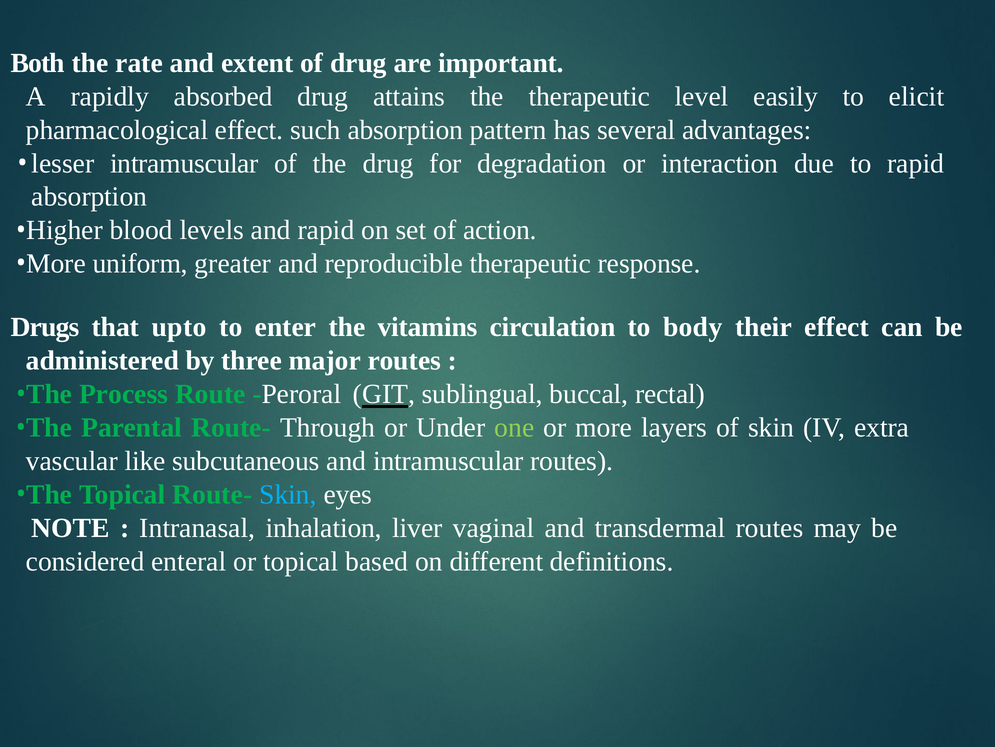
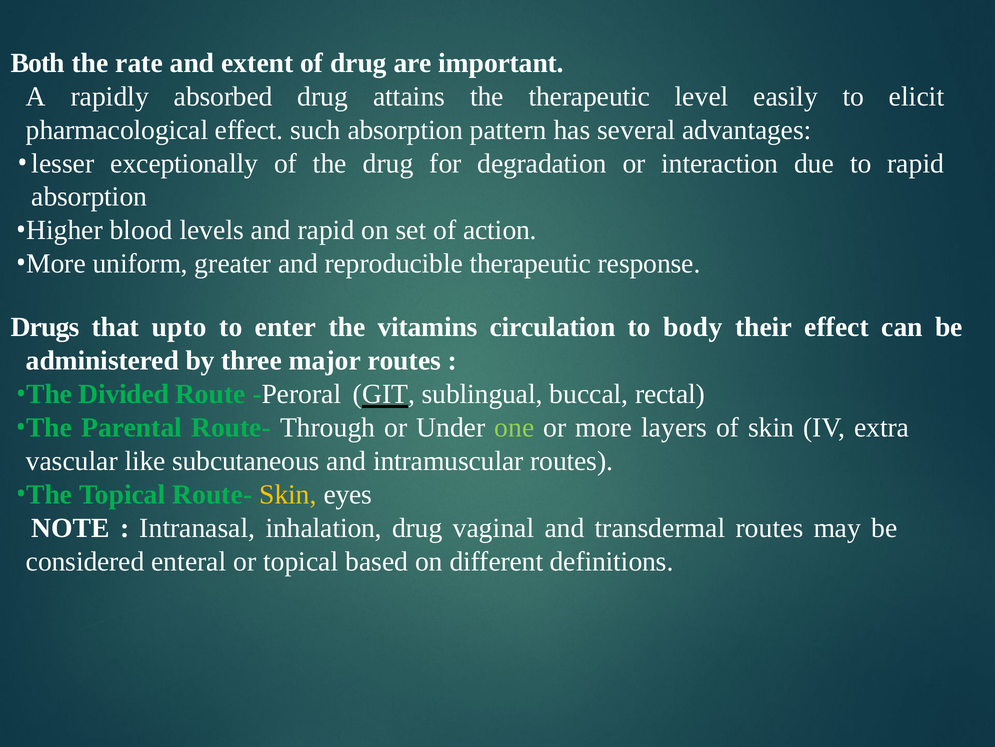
lesser intramuscular: intramuscular -> exceptionally
Process: Process -> Divided
Skin at (288, 494) colour: light blue -> yellow
inhalation liver: liver -> drug
